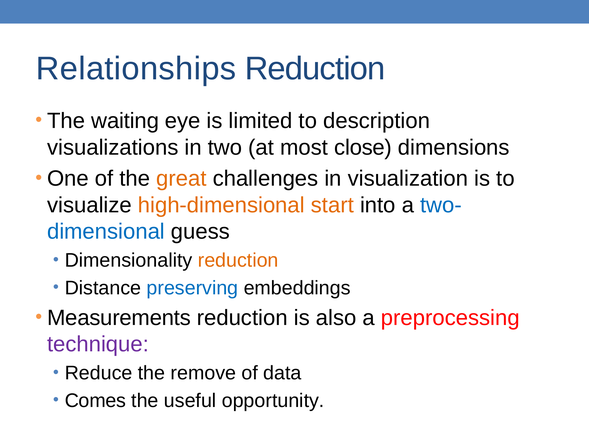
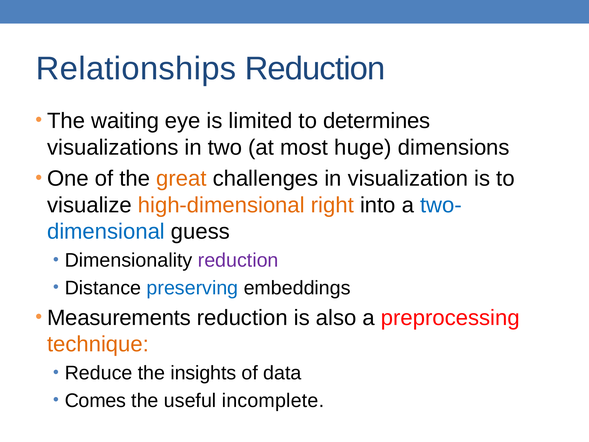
description: description -> determines
close: close -> huge
start: start -> right
reduction at (238, 260) colour: orange -> purple
technique colour: purple -> orange
remove: remove -> insights
opportunity: opportunity -> incomplete
